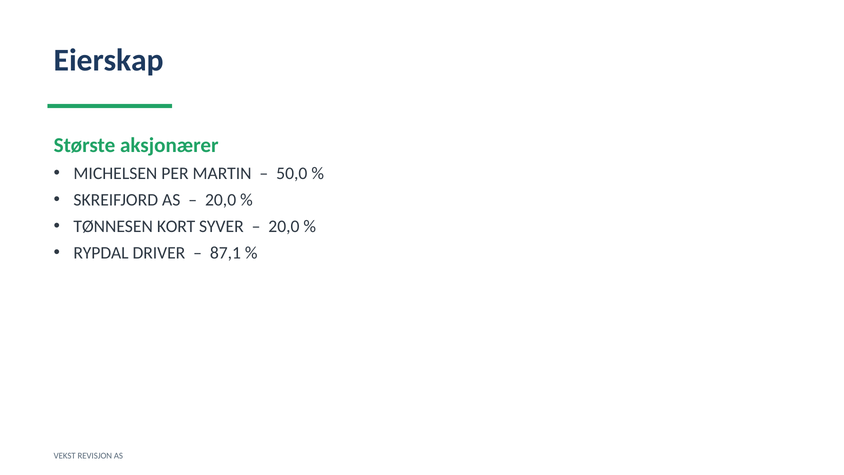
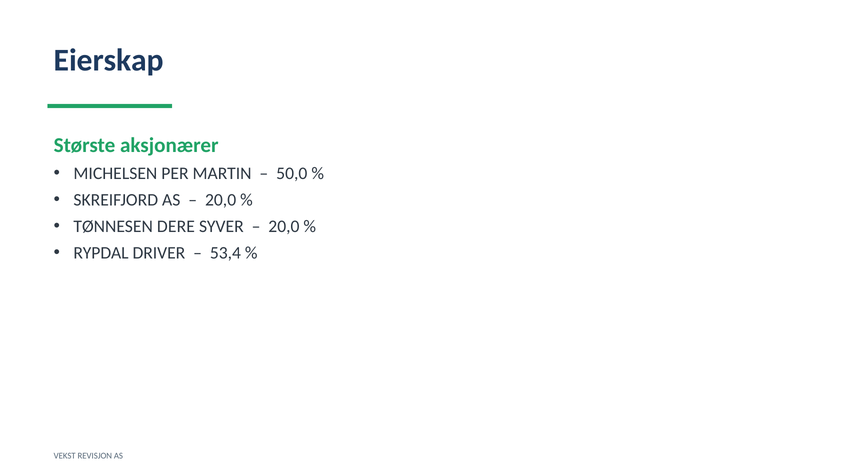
KORT: KORT -> DERE
87,1: 87,1 -> 53,4
